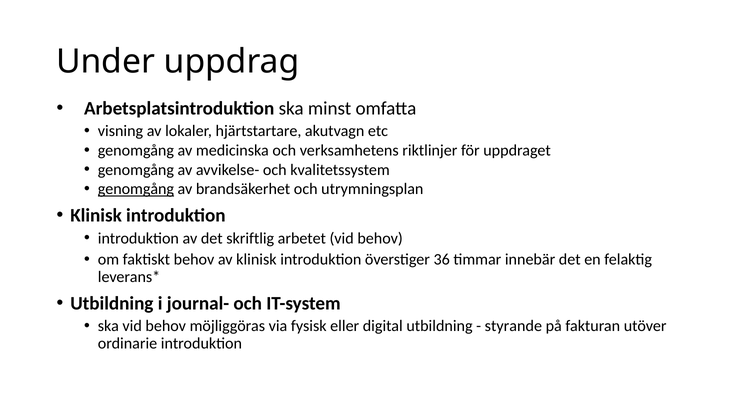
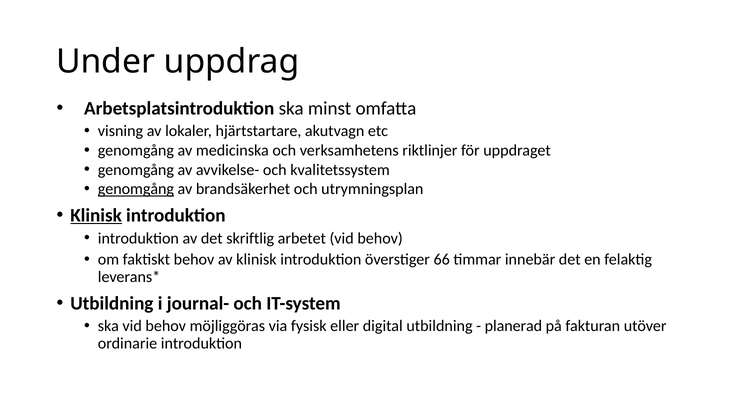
Klinisk at (96, 216) underline: none -> present
36: 36 -> 66
styrande: styrande -> planerad
